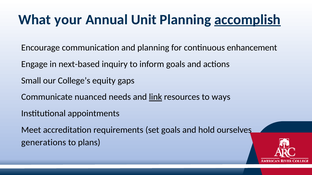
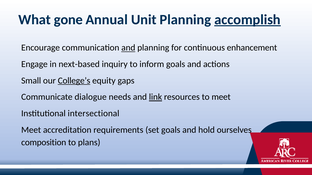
your: your -> gone
and at (128, 48) underline: none -> present
College’s underline: none -> present
nuanced: nuanced -> dialogue
to ways: ways -> meet
appointments: appointments -> intersectional
generations: generations -> composition
